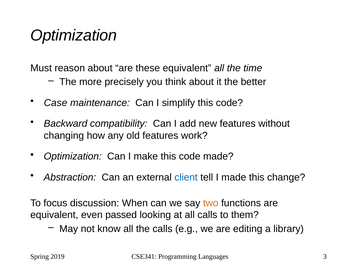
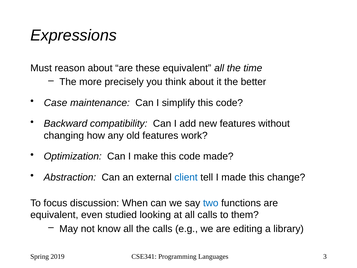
Optimization at (74, 35): Optimization -> Expressions
two colour: orange -> blue
passed: passed -> studied
